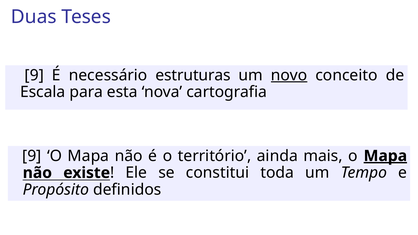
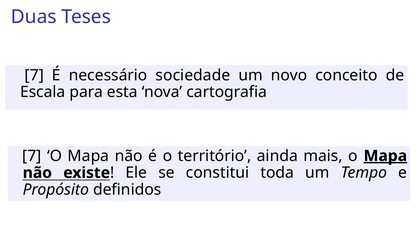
9 at (34, 75): 9 -> 7
estruturas: estruturas -> sociedade
novo underline: present -> none
9 at (32, 156): 9 -> 7
